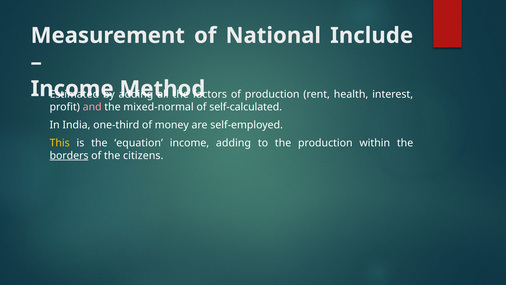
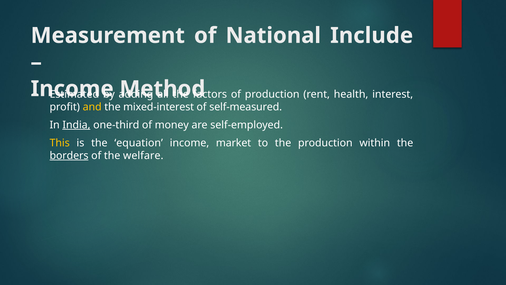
and colour: pink -> yellow
mixed-normal: mixed-normal -> mixed-interest
self-calculated: self-calculated -> self-measured
India underline: none -> present
income adding: adding -> market
citizens: citizens -> welfare
